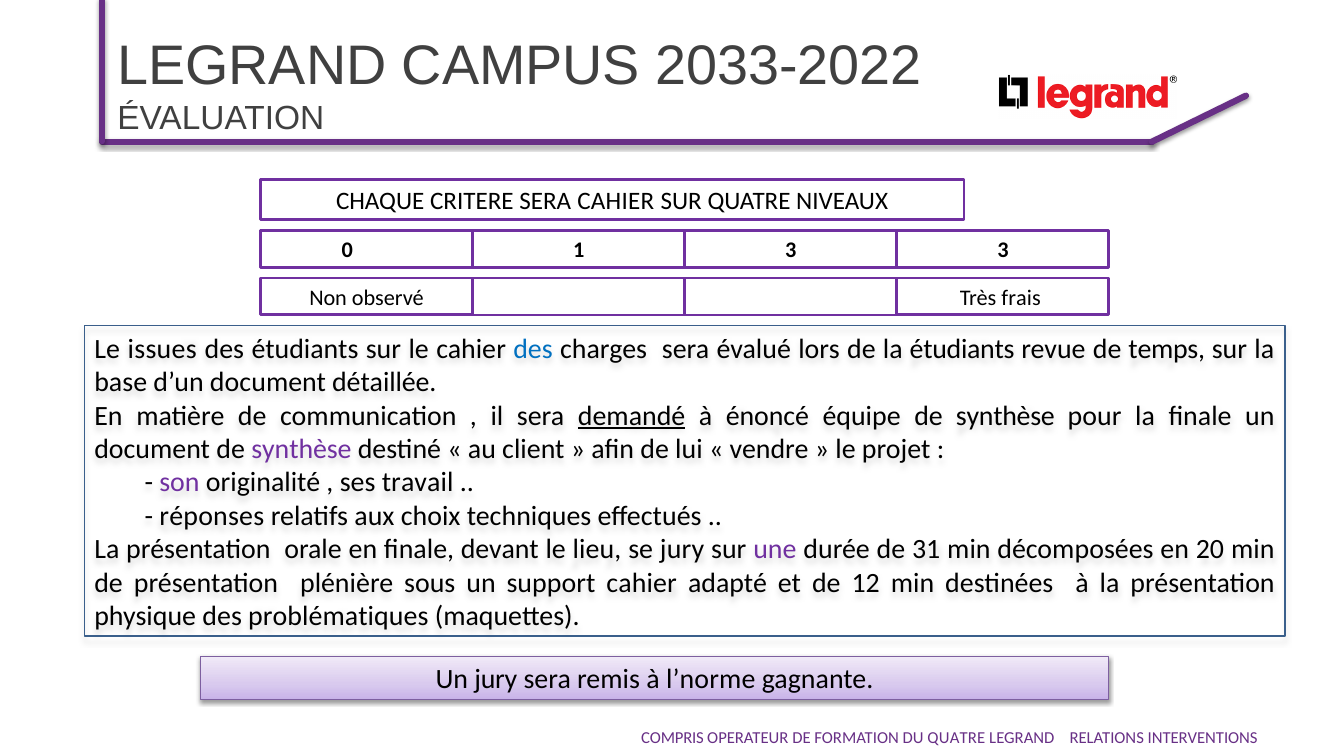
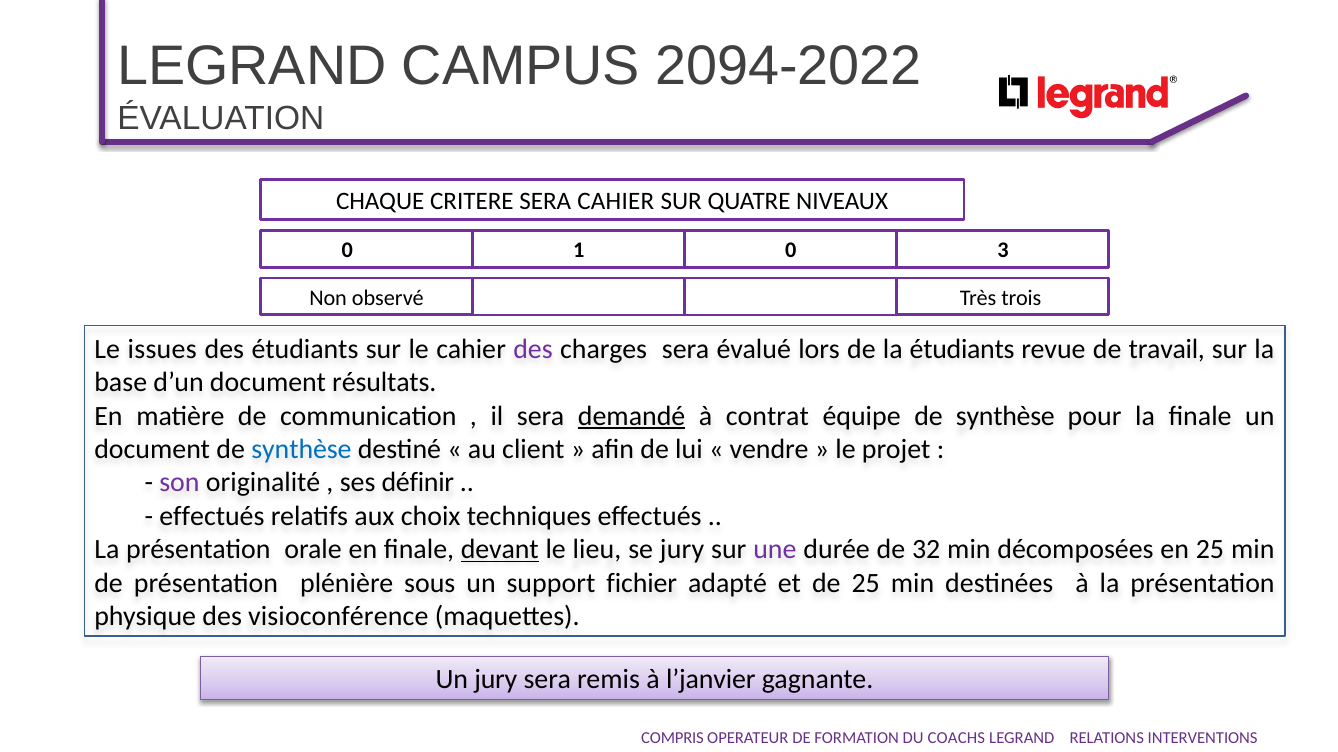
2033-2022: 2033-2022 -> 2094-2022
1 3: 3 -> 0
frais: frais -> trois
des at (533, 349) colour: blue -> purple
temps: temps -> travail
détaillée: détaillée -> résultats
énoncé: énoncé -> contrat
synthèse at (301, 450) colour: purple -> blue
travail: travail -> définir
réponses at (212, 517): réponses -> effectués
devant underline: none -> present
31: 31 -> 32
en 20: 20 -> 25
support cahier: cahier -> fichier
de 12: 12 -> 25
problématiques: problématiques -> visioconférence
l’norme: l’norme -> l’janvier
DU QUATRE: QUATRE -> COACHS
